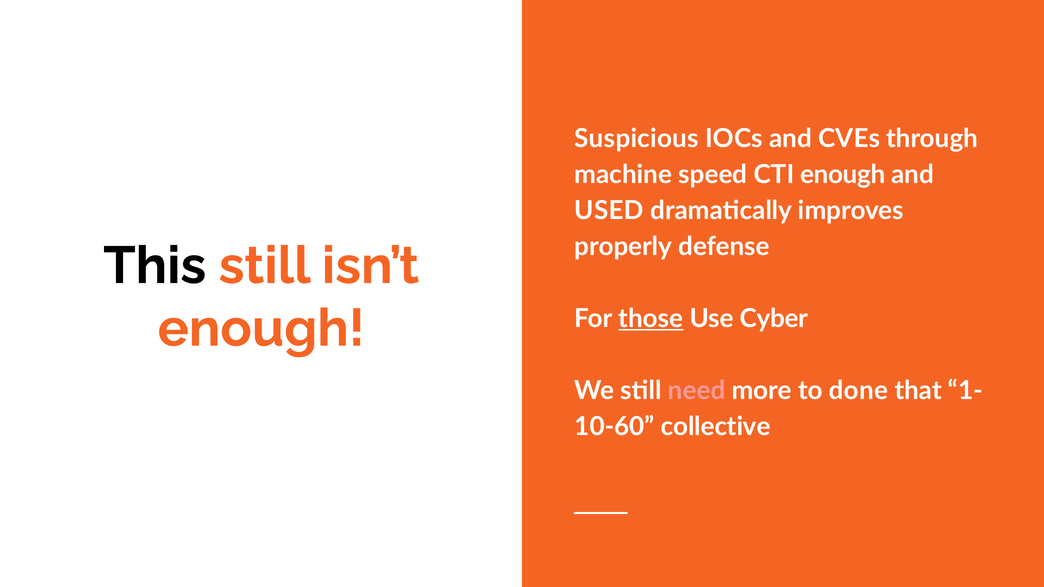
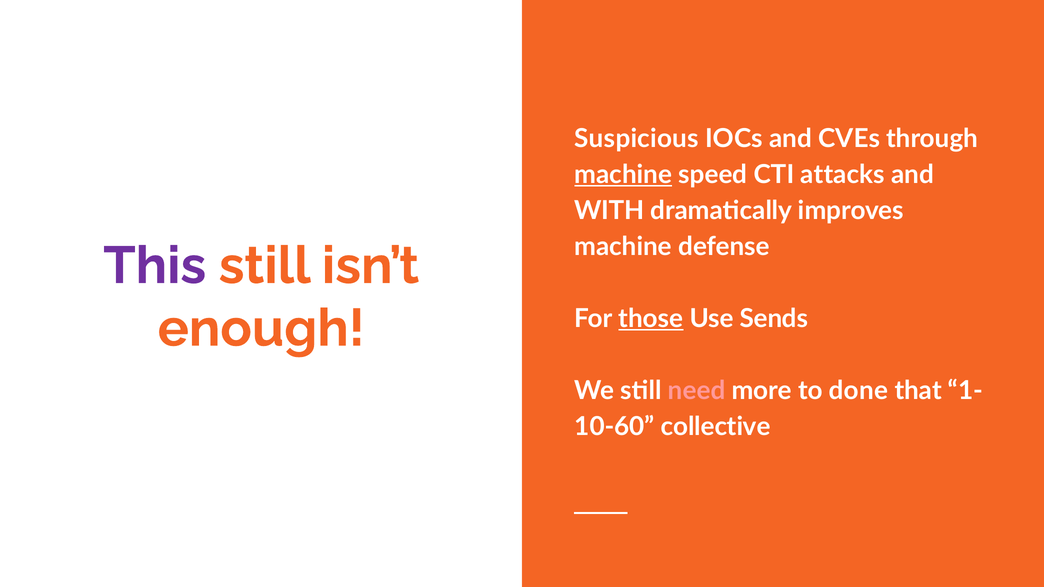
machine at (623, 175) underline: none -> present
CTI enough: enough -> attacks
USED: USED -> WITH
properly at (623, 247): properly -> machine
This colour: black -> purple
Cyber: Cyber -> Sends
